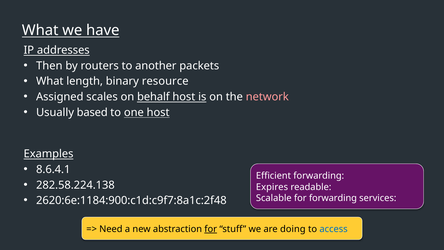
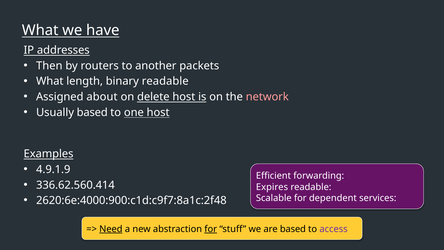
binary resource: resource -> readable
scales: scales -> about
behalf: behalf -> delete
8.6.4.1: 8.6.4.1 -> 4.9.1.9
282.58.224.138: 282.58.224.138 -> 336.62.560.414
2620:6e:1184:900:c1d:c9f7:8a1c:2f48: 2620:6e:1184:900:c1d:c9f7:8a1c:2f48 -> 2620:6e:4000:900:c1d:c9f7:8a1c:2f48
for forwarding: forwarding -> dependent
Need underline: none -> present
are doing: doing -> based
access colour: blue -> purple
